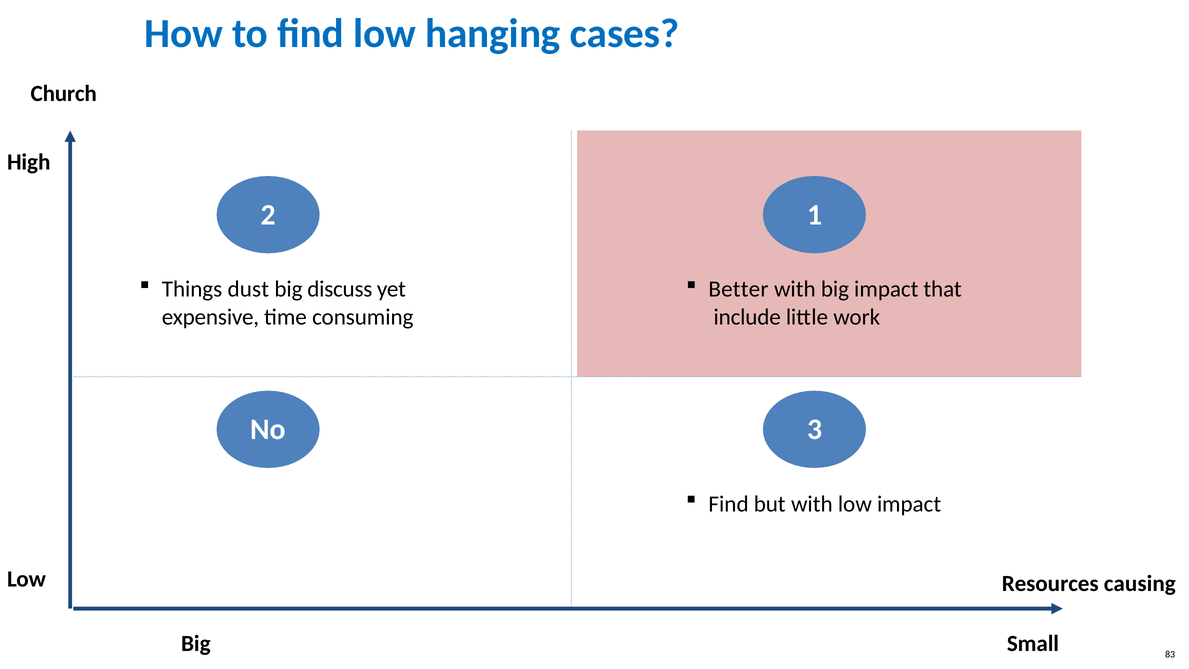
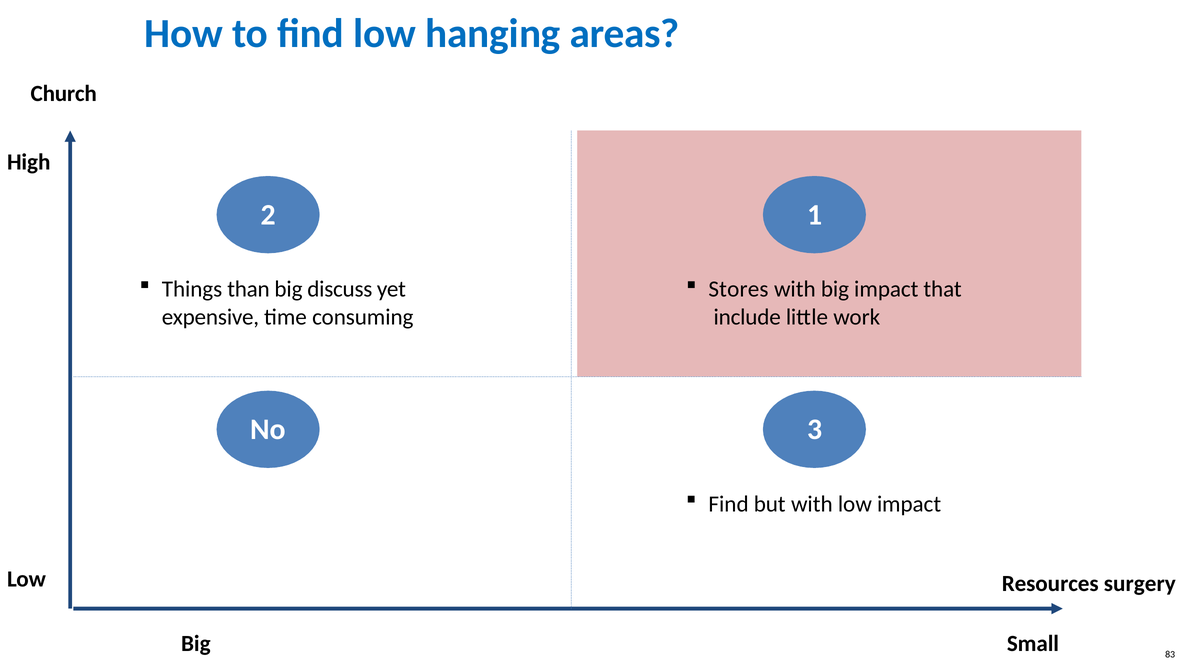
cases: cases -> areas
dust: dust -> than
Better: Better -> Stores
causing: causing -> surgery
